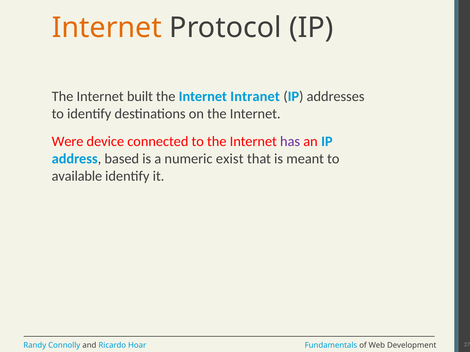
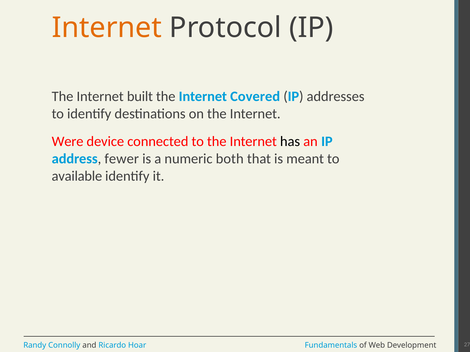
Intranet: Intranet -> Covered
has colour: purple -> black
based: based -> fewer
exist: exist -> both
